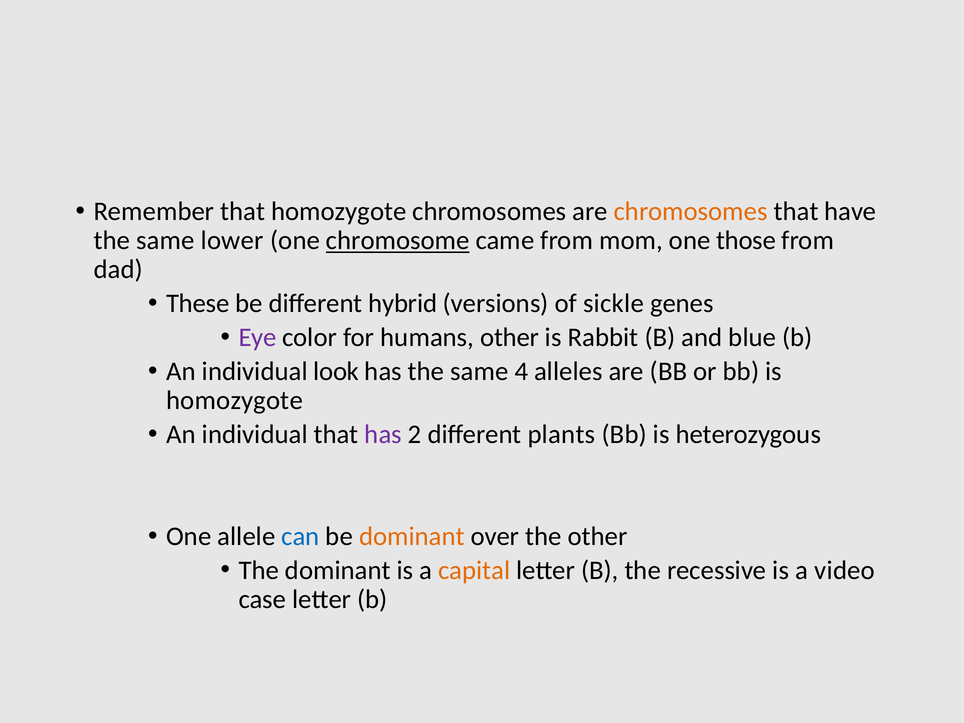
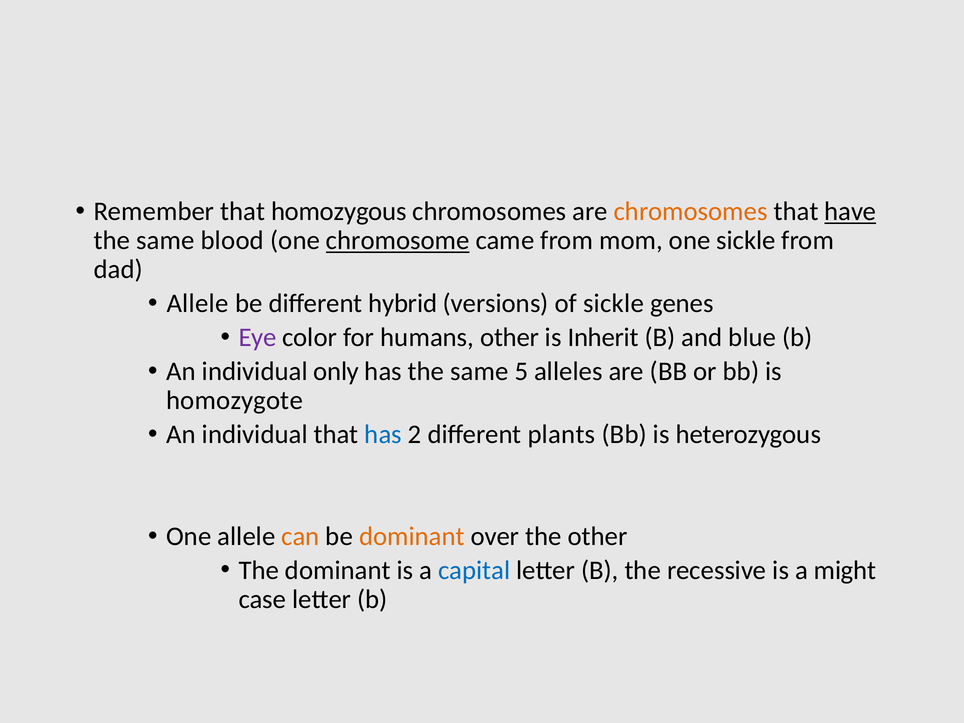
that homozygote: homozygote -> homozygous
have underline: none -> present
lower: lower -> blood
one those: those -> sickle
These at (198, 304): These -> Allele
Rabbit: Rabbit -> Inherit
look: look -> only
4: 4 -> 5
has at (383, 434) colour: purple -> blue
can colour: blue -> orange
capital colour: orange -> blue
video: video -> might
